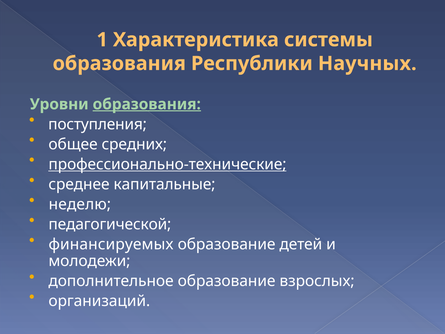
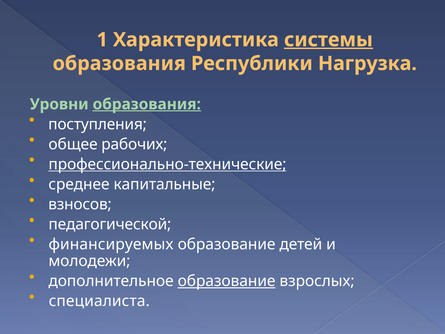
системы underline: none -> present
Научных: Научных -> Нагрузка
средних: средних -> рабочих
неделю: неделю -> взносов
образование at (227, 281) underline: none -> present
организаций: организаций -> специалиста
